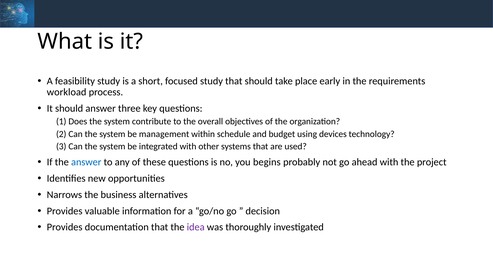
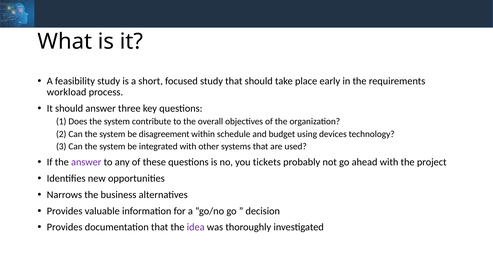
management: management -> disagreement
answer at (86, 162) colour: blue -> purple
begins: begins -> tickets
